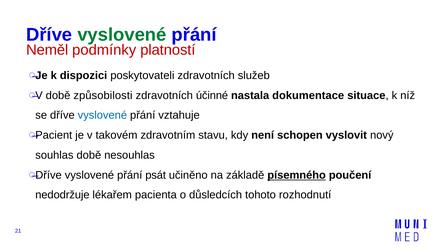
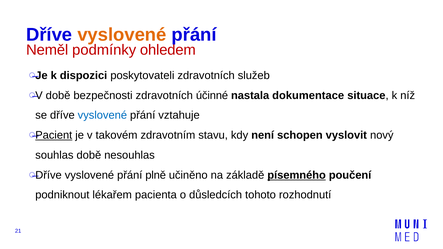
vyslovené at (122, 35) colour: green -> orange
platností: platností -> ohledem
způsobilosti: způsobilosti -> bezpečnosti
Pacient underline: none -> present
psát: psát -> plně
nedodržuje: nedodržuje -> podniknout
